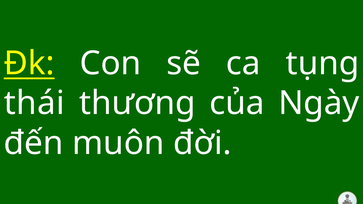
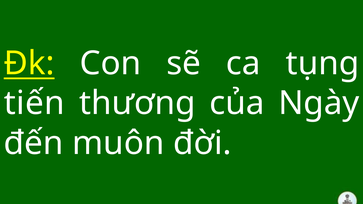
thái: thái -> tiến
